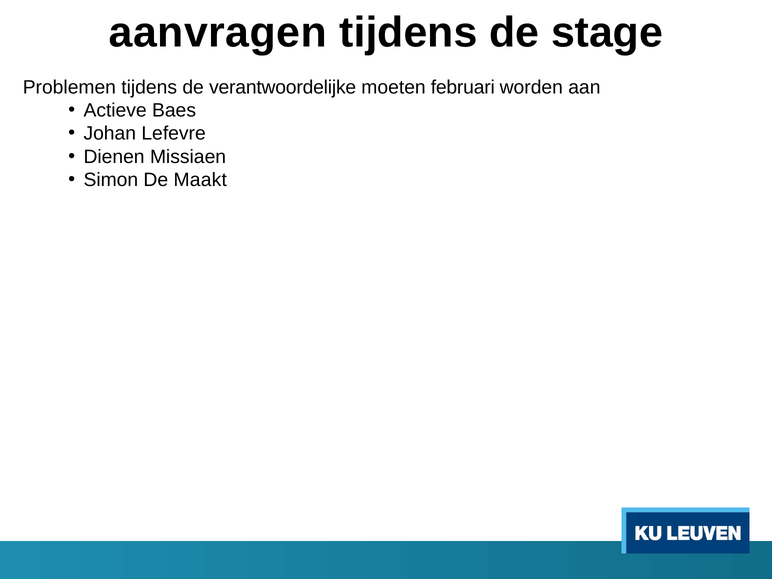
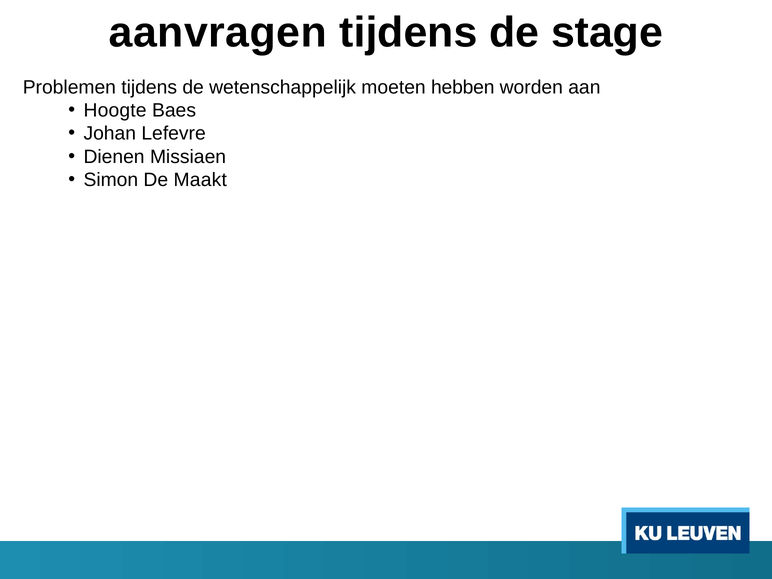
verantwoordelijke: verantwoordelijke -> wetenschappelijk
februari: februari -> hebben
Actieve: Actieve -> Hoogte
